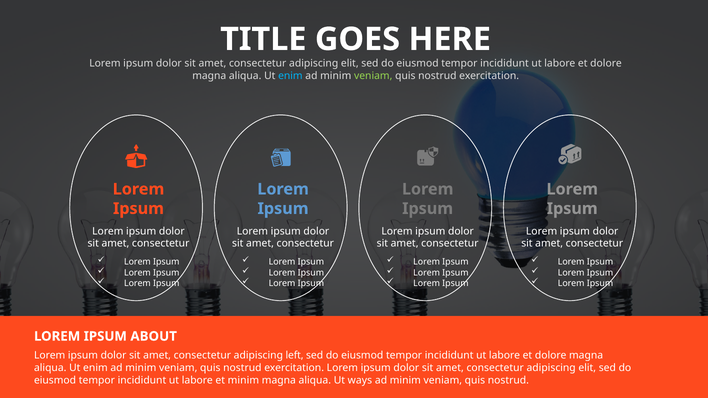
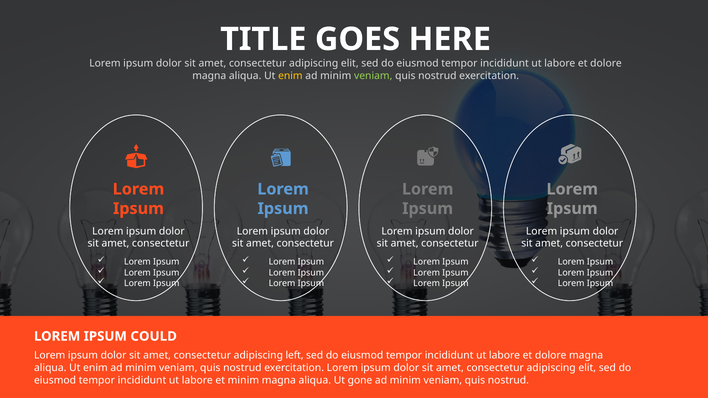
enim at (290, 76) colour: light blue -> yellow
ABOUT: ABOUT -> COULD
ways: ways -> gone
